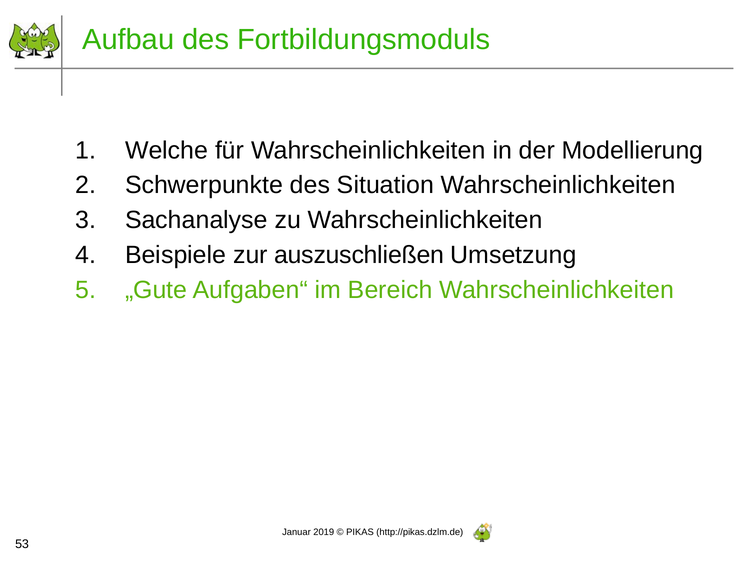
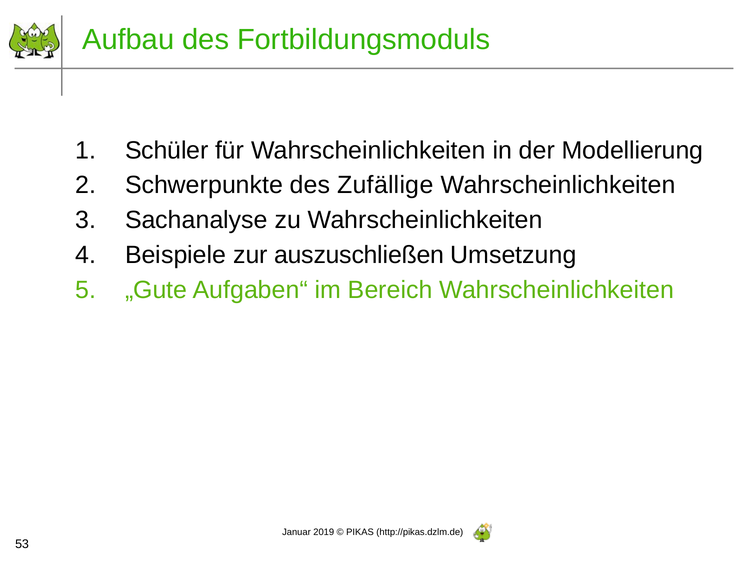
Welche: Welche -> Schüler
Situation: Situation -> Zufällige
